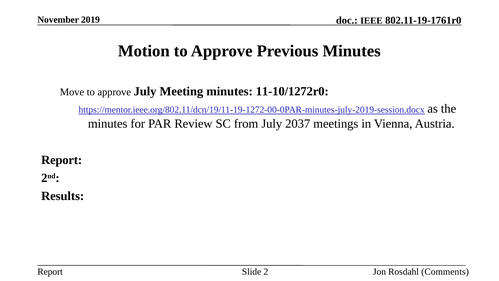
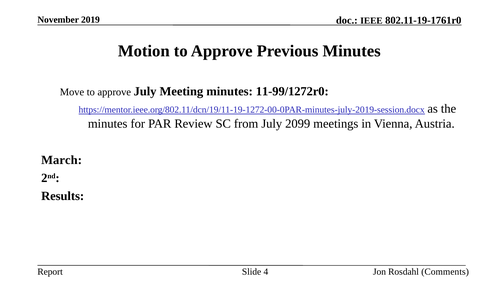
11-10/1272r0: 11-10/1272r0 -> 11-99/1272r0
2037: 2037 -> 2099
Report at (62, 160): Report -> March
2: 2 -> 4
